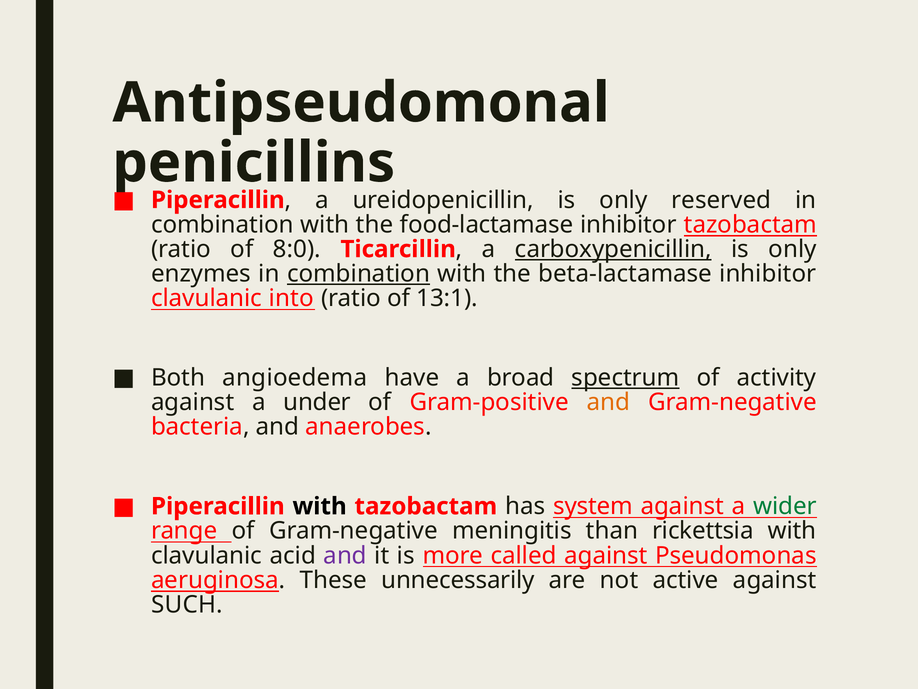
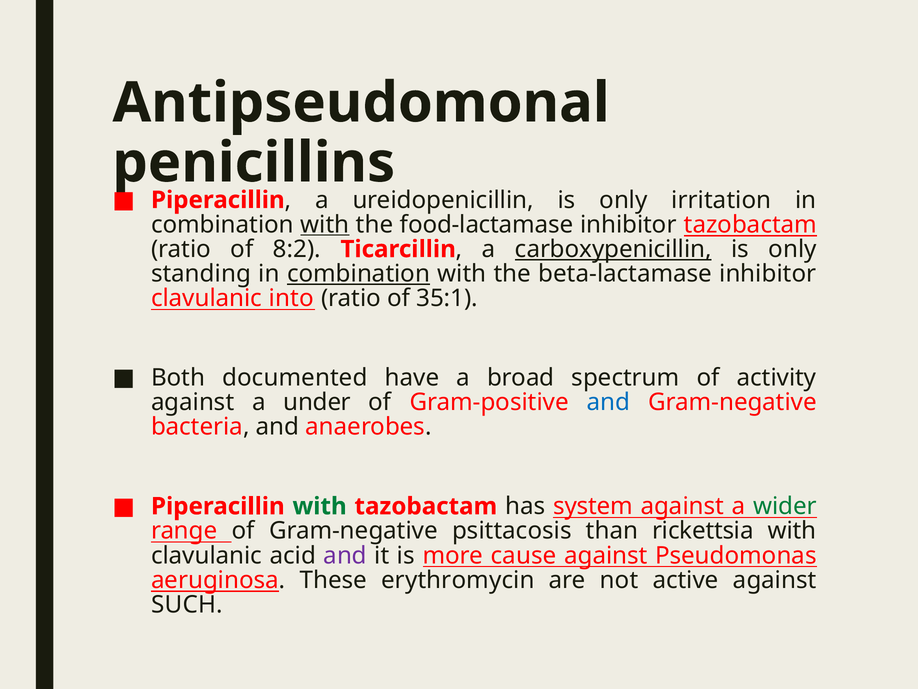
reserved: reserved -> irritation
with at (325, 224) underline: none -> present
8:0: 8:0 -> 8:2
enzymes: enzymes -> standing
13:1: 13:1 -> 35:1
angioedema: angioedema -> documented
spectrum underline: present -> none
and at (608, 402) colour: orange -> blue
with at (320, 506) colour: black -> green
meningitis: meningitis -> psittacosis
called: called -> cause
unnecessarily: unnecessarily -> erythromycin
